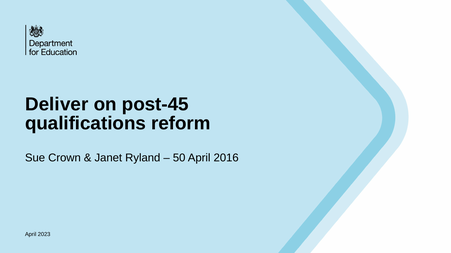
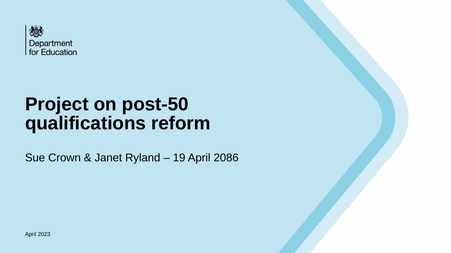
Deliver: Deliver -> Project
post-45: post-45 -> post-50
50: 50 -> 19
2016: 2016 -> 2086
